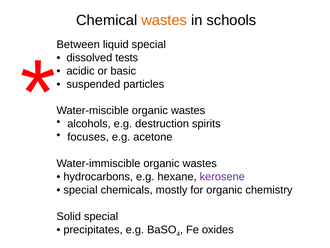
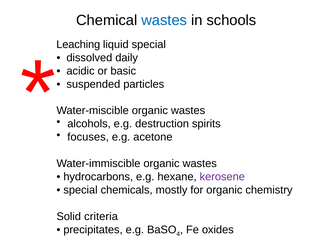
wastes at (164, 20) colour: orange -> blue
Between: Between -> Leaching
tests: tests -> daily
Solid special: special -> criteria
